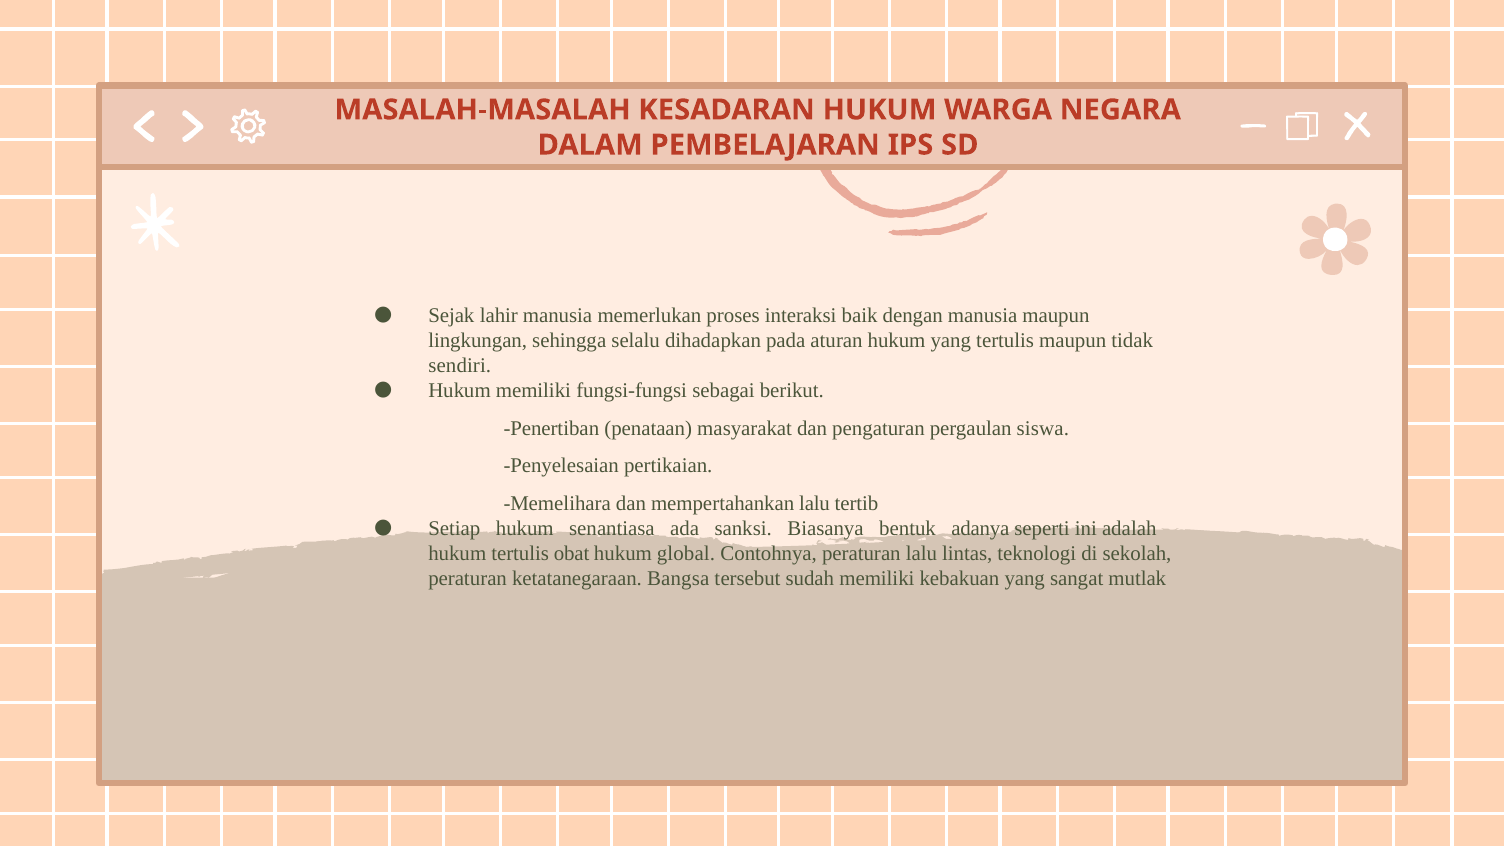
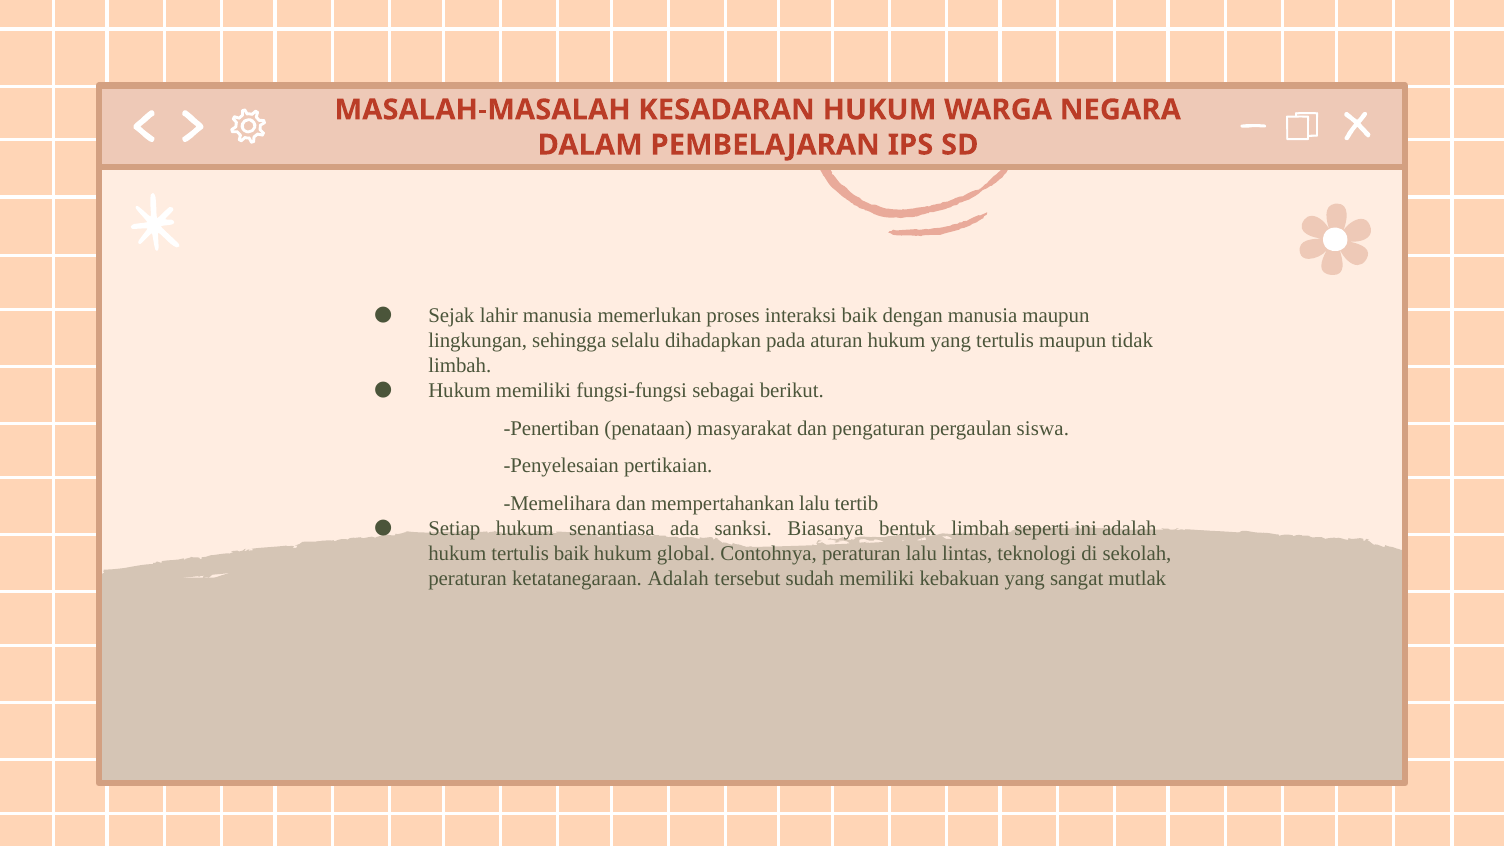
sendiri at (460, 365): sendiri -> limbah
bentuk adanya: adanya -> limbah
tertulis obat: obat -> baik
ketatanegaraan Bangsa: Bangsa -> Adalah
